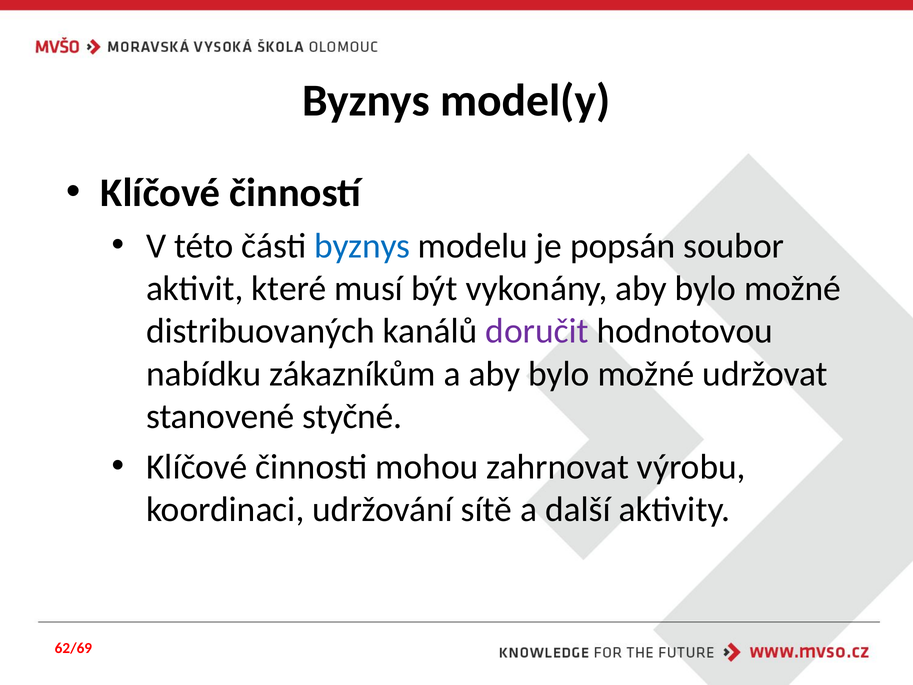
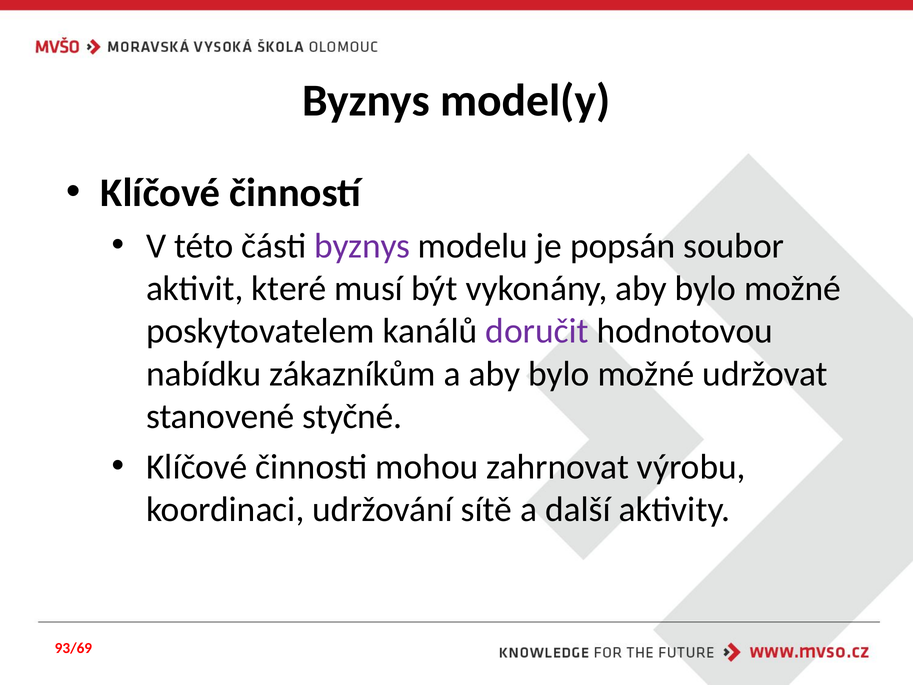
byznys at (362, 246) colour: blue -> purple
distribuovaných: distribuovaných -> poskytovatelem
62/69: 62/69 -> 93/69
